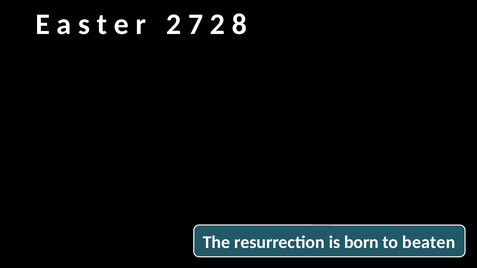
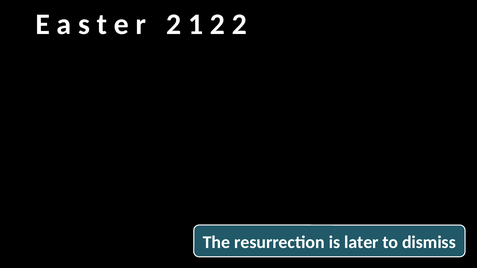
7: 7 -> 1
2 8: 8 -> 2
born: born -> later
beaten: beaten -> dismiss
